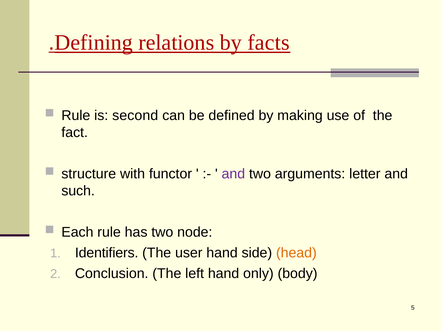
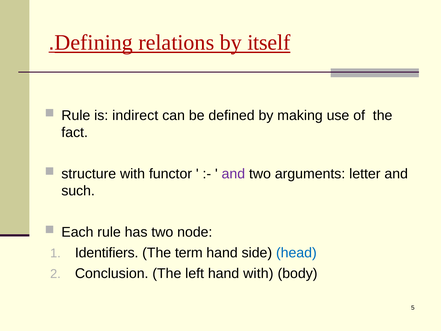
facts: facts -> itself
second: second -> indirect
user: user -> term
head colour: orange -> blue
hand only: only -> with
